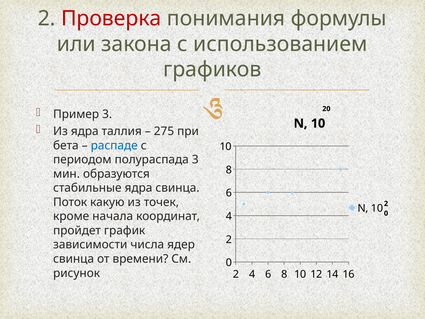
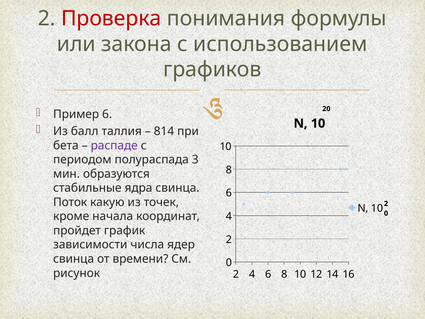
Пример 3: 3 -> 6
Из ядра: ядра -> балл
275: 275 -> 814
распаде colour: blue -> purple
